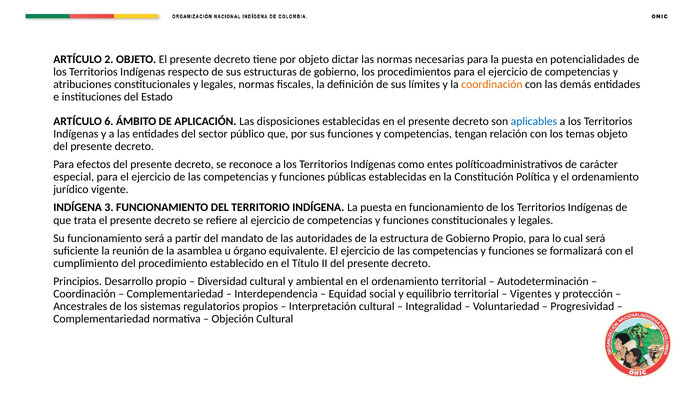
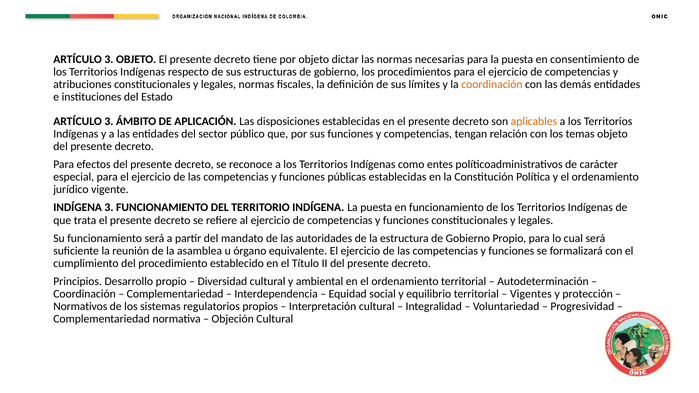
2 at (109, 59): 2 -> 3
potencialidades: potencialidades -> consentimiento
6 at (109, 122): 6 -> 3
aplicables colour: blue -> orange
Ancestrales: Ancestrales -> Normativos
